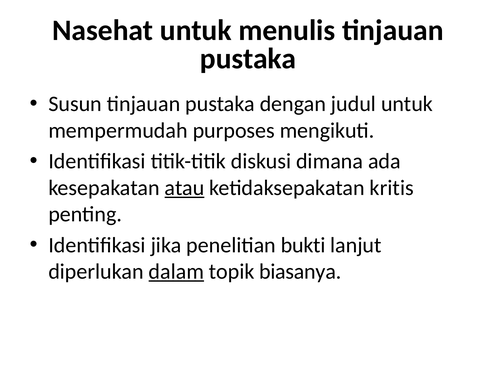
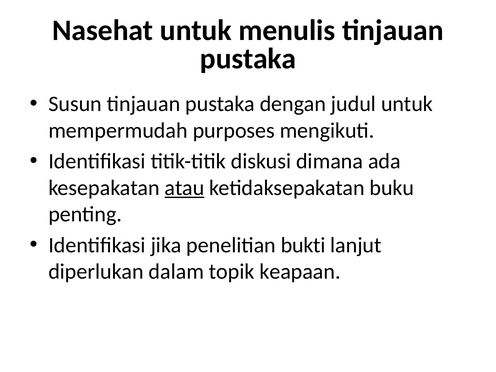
kritis: kritis -> buku
dalam underline: present -> none
biasanya: biasanya -> keapaan
